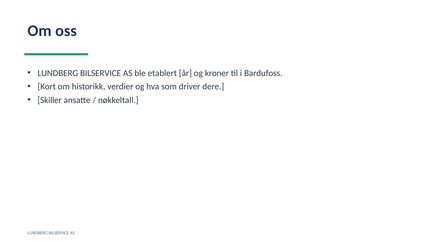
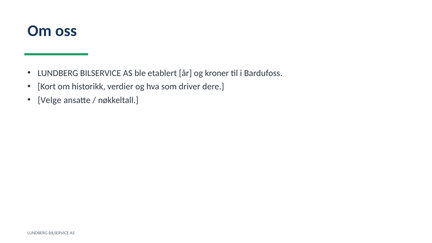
Skiller: Skiller -> Velge
